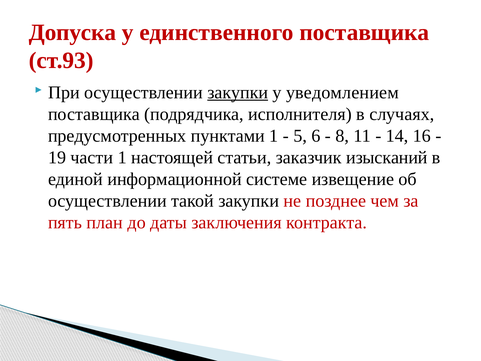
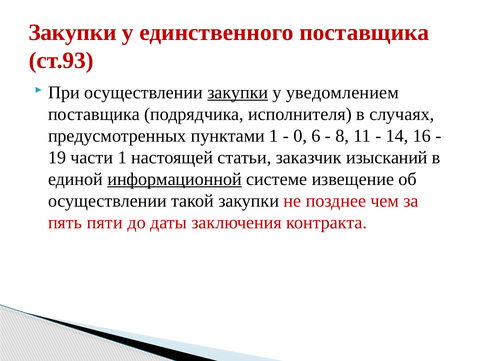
Допуска at (72, 32): Допуска -> Закупки
5: 5 -> 0
информационной underline: none -> present
план: план -> пяти
